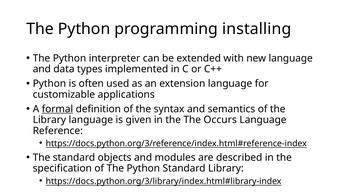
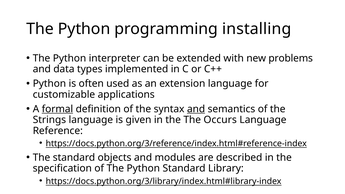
new language: language -> problems
and at (196, 109) underline: none -> present
Library at (49, 120): Library -> Strings
